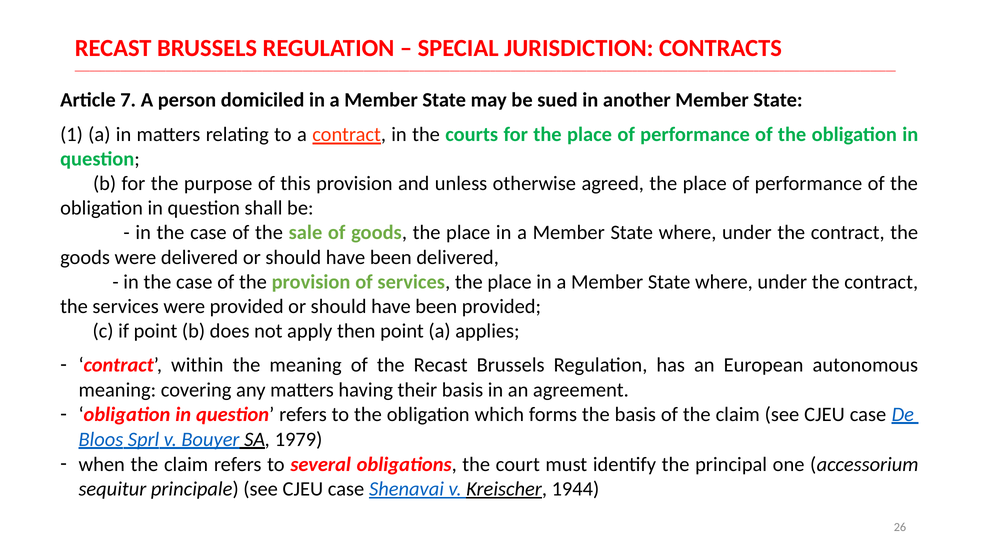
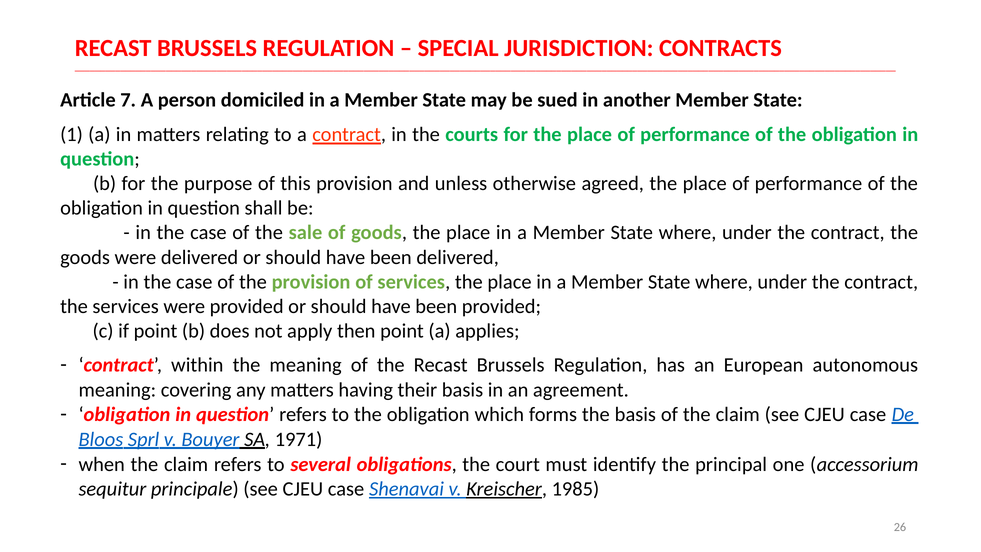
1979: 1979 -> 1971
1944: 1944 -> 1985
